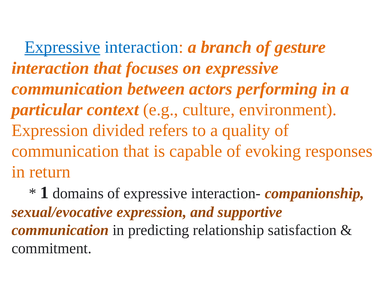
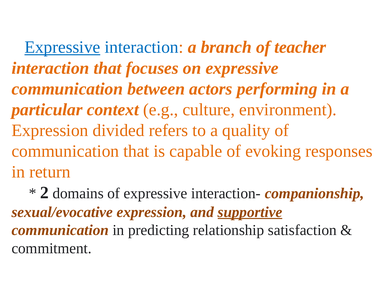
gesture: gesture -> teacher
1: 1 -> 2
supportive underline: none -> present
